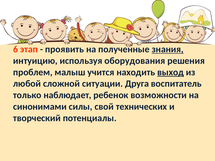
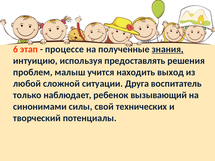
проявить: проявить -> процессе
оборудования: оборудования -> предоставлять
выход underline: present -> none
возможности: возможности -> вызывающий
